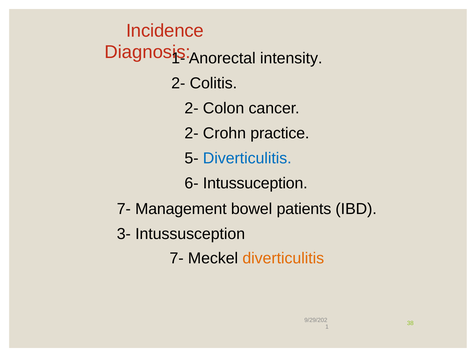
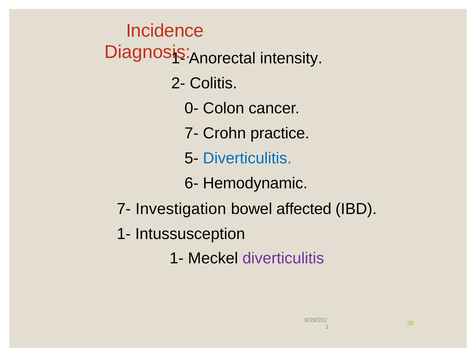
2- at (192, 108): 2- -> 0-
2- at (192, 133): 2- -> 7-
Intussuception: Intussuception -> Hemodynamic
Management: Management -> Investigation
patients: patients -> affected
3- at (124, 234): 3- -> 1-
7- at (177, 258): 7- -> 1-
diverticulitis at (283, 258) colour: orange -> purple
